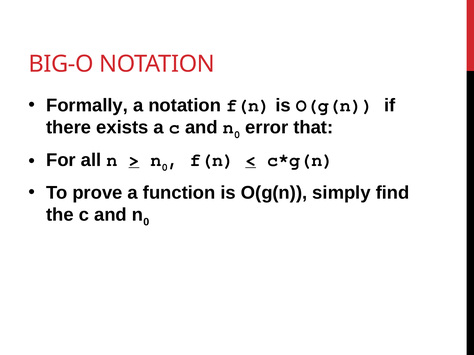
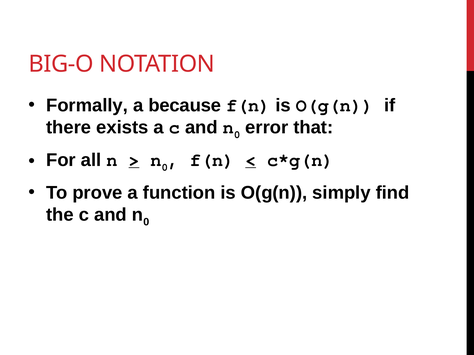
a notation: notation -> because
